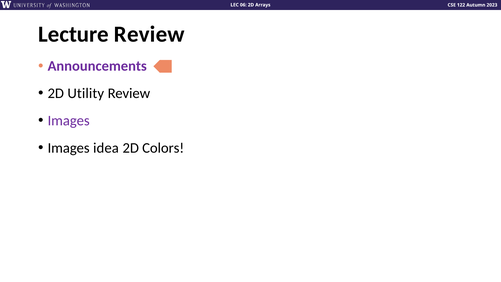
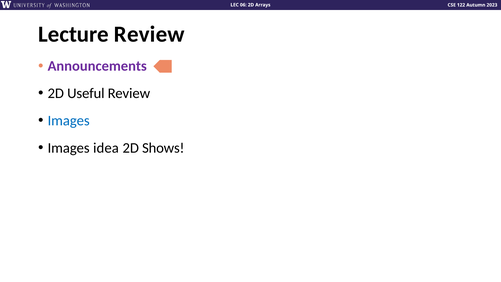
Utility: Utility -> Useful
Images at (69, 121) colour: purple -> blue
Colors: Colors -> Shows
